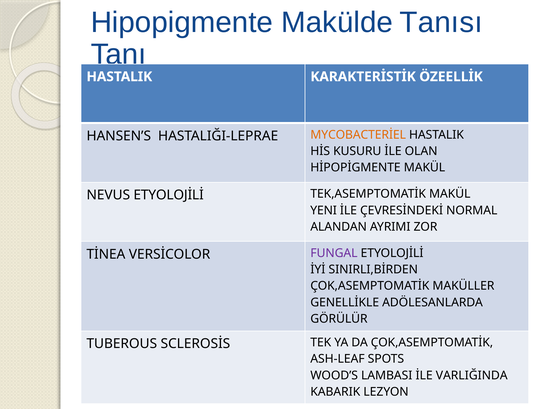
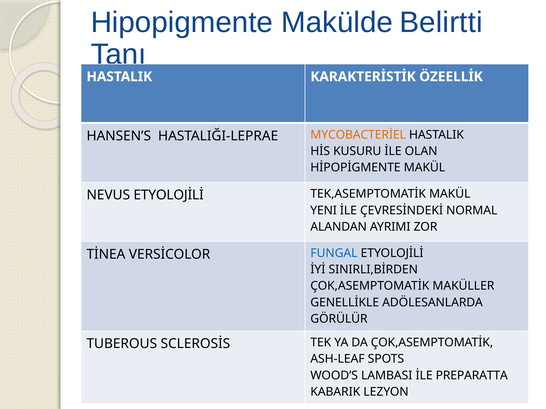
Tanısı: Tanısı -> Belirtti
FUNGAL colour: purple -> blue
VARLIĞINDA: VARLIĞINDA -> PREPARATTA
